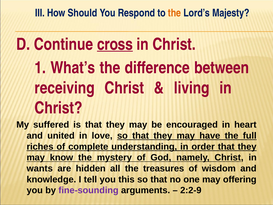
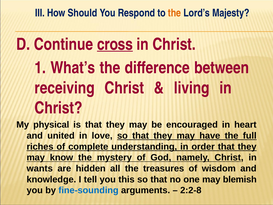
suffered: suffered -> physical
offering: offering -> blemish
fine-sounding colour: purple -> blue
2:2-9: 2:2-9 -> 2:2-8
